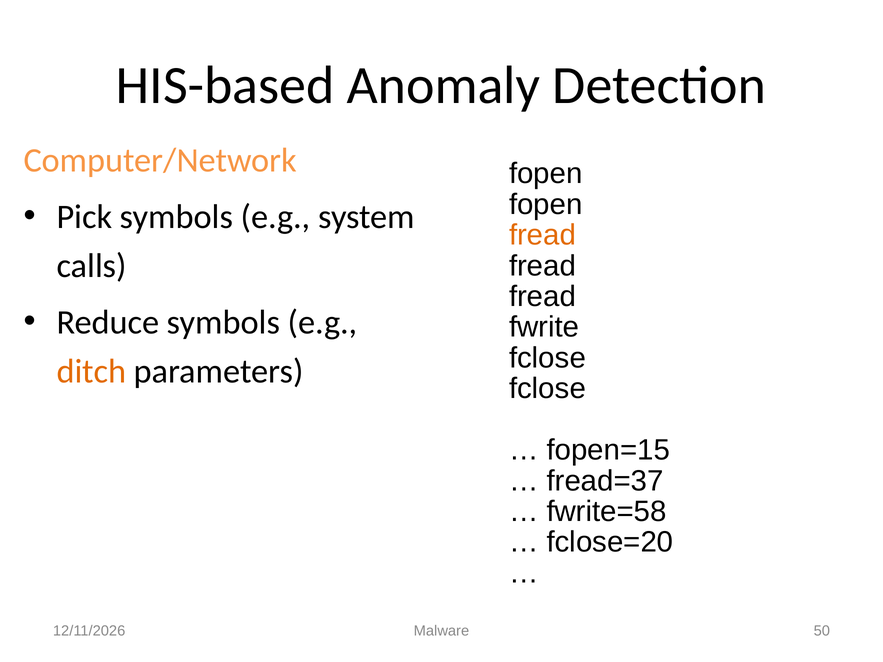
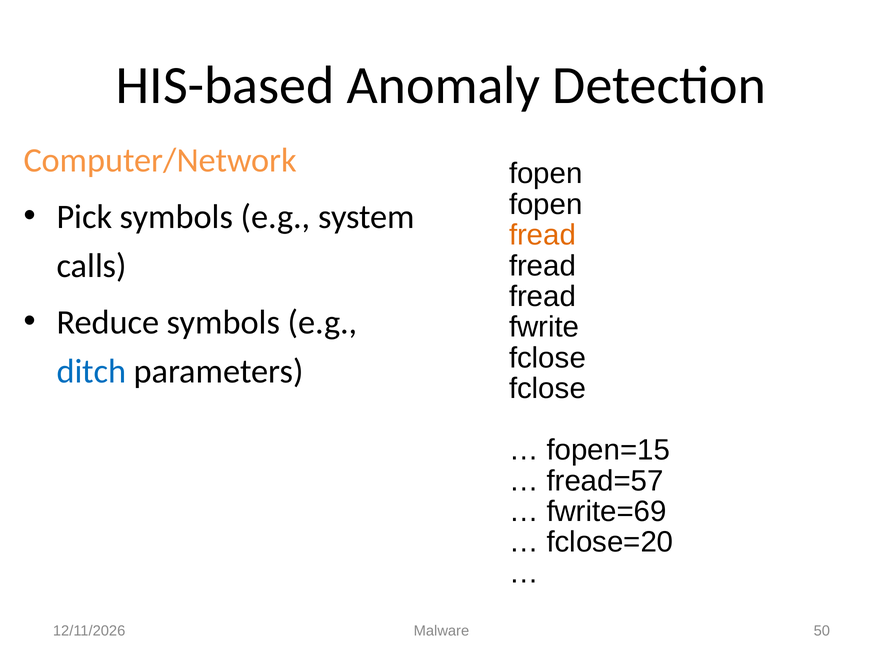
ditch colour: orange -> blue
fread=37: fread=37 -> fread=57
fwrite=58: fwrite=58 -> fwrite=69
